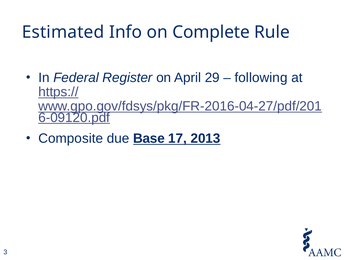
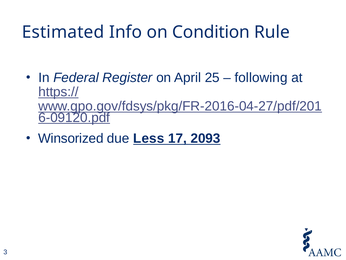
Complete: Complete -> Condition
29: 29 -> 25
Composite: Composite -> Winsorized
Base: Base -> Less
2013: 2013 -> 2093
